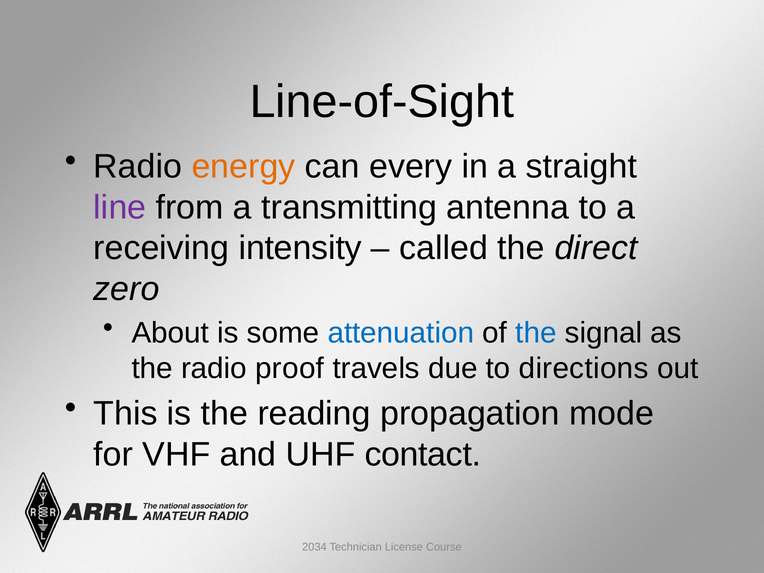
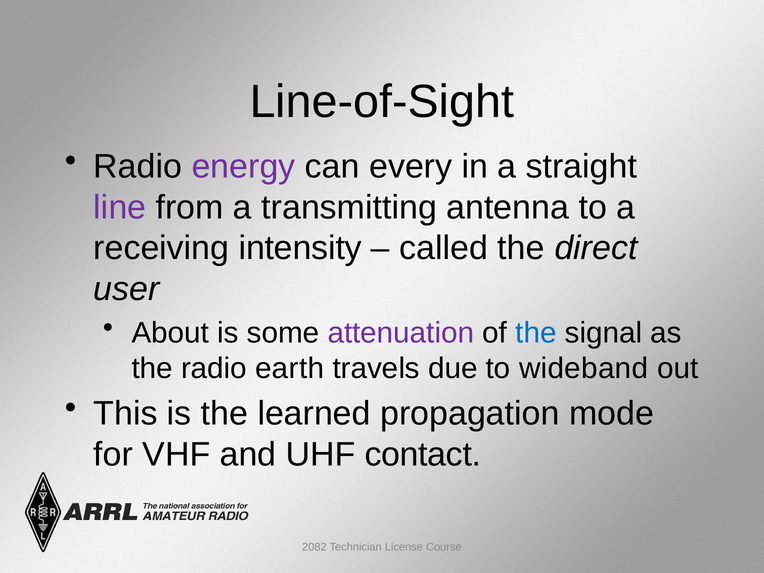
energy colour: orange -> purple
zero: zero -> user
attenuation colour: blue -> purple
proof: proof -> earth
directions: directions -> wideband
reading: reading -> learned
2034: 2034 -> 2082
